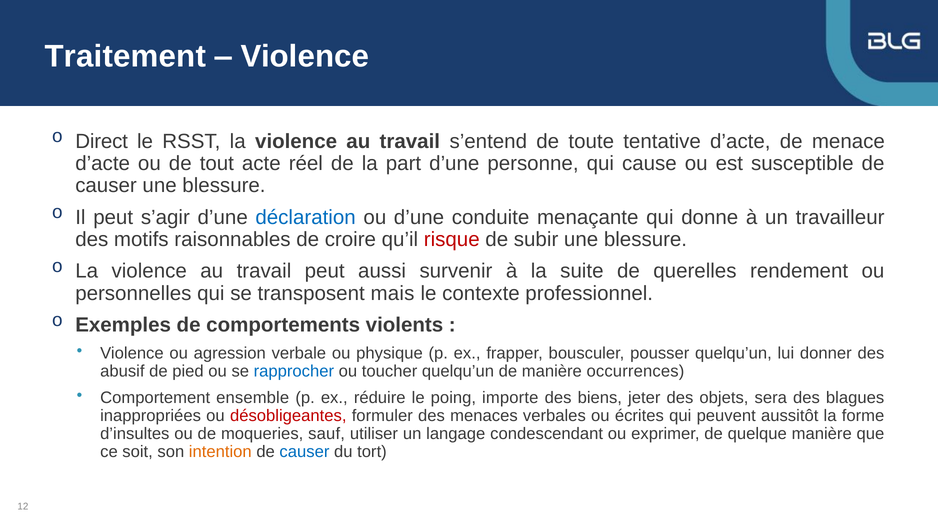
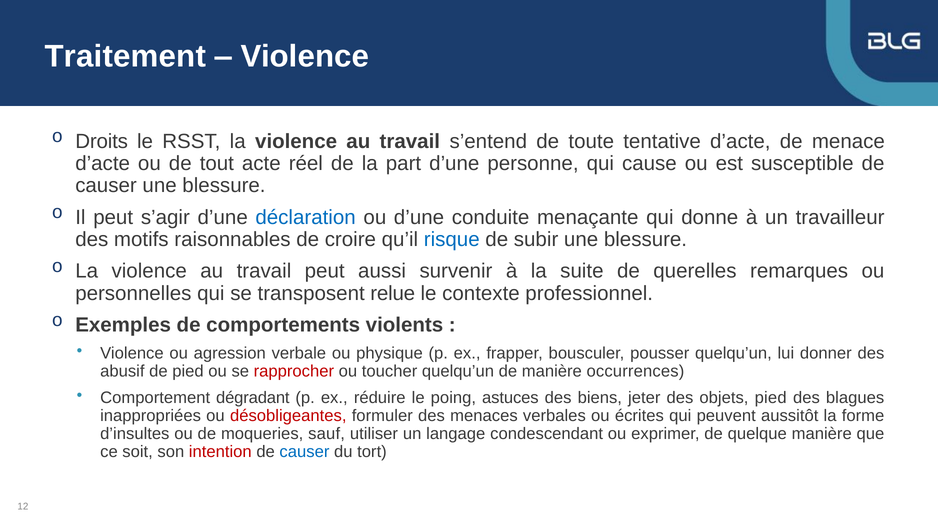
Direct: Direct -> Droits
risque colour: red -> blue
rendement: rendement -> remarques
mais: mais -> relue
rapprocher colour: blue -> red
ensemble: ensemble -> dégradant
importe: importe -> astuces
objets sera: sera -> pied
intention colour: orange -> red
